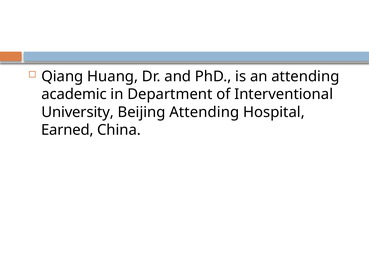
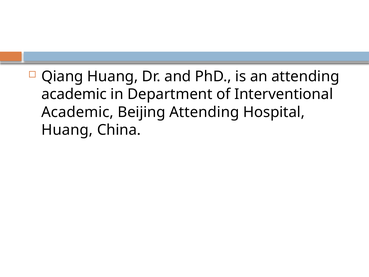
University at (78, 112): University -> Academic
Earned at (67, 130): Earned -> Huang
